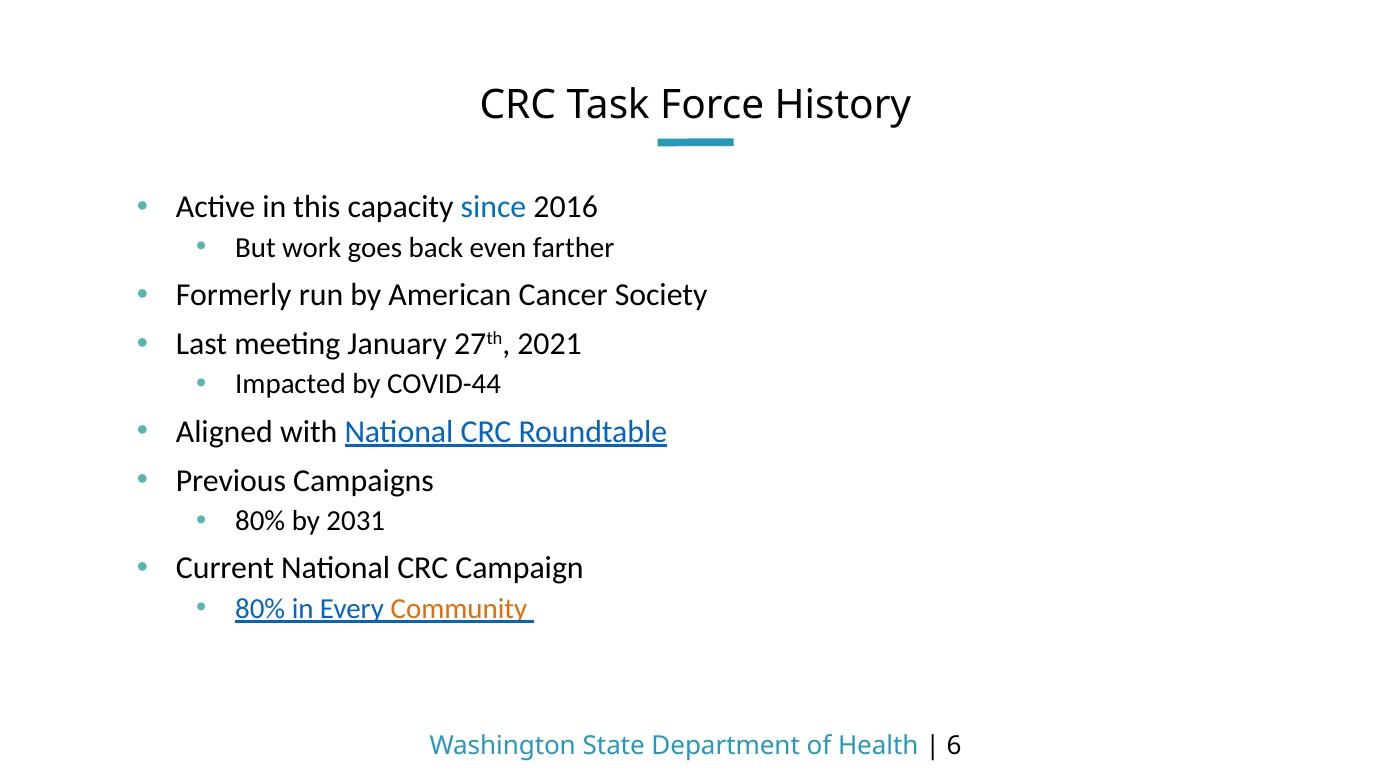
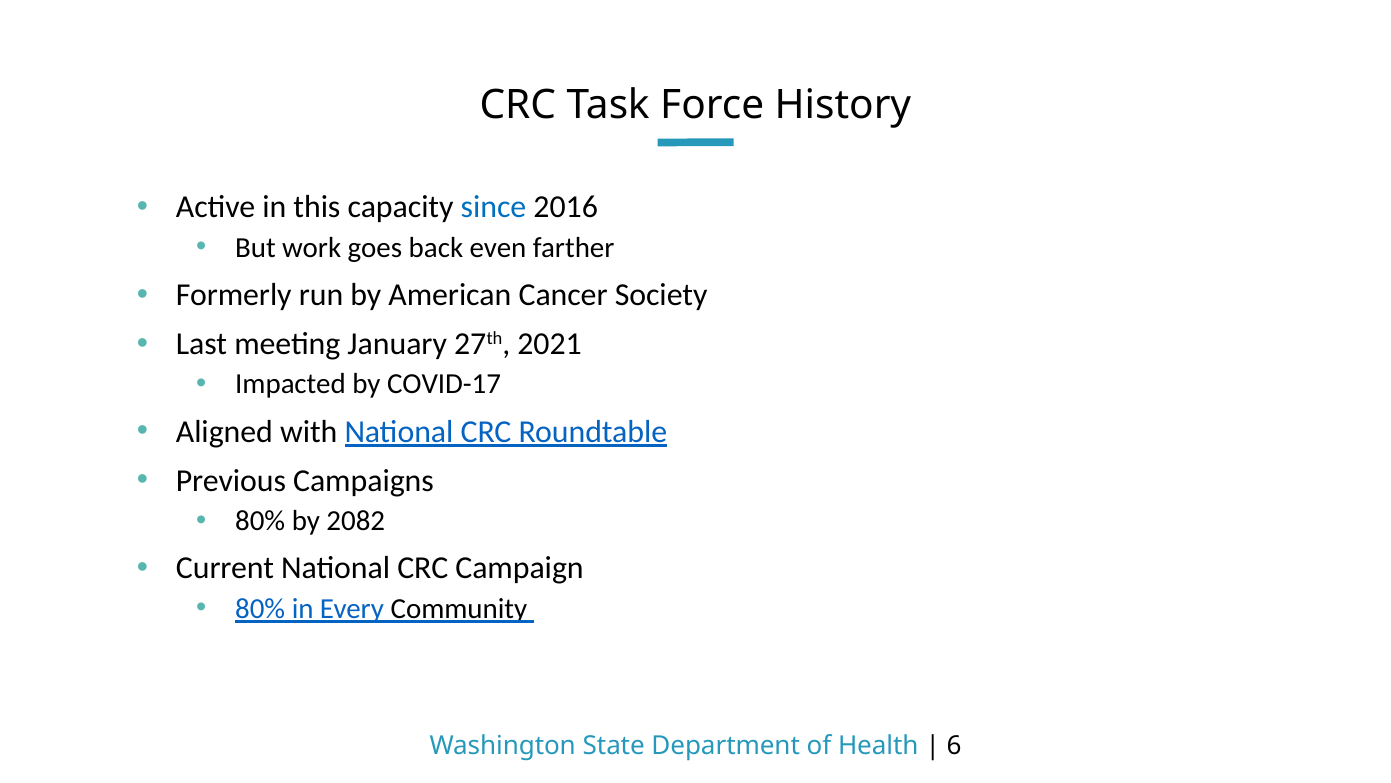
COVID-44: COVID-44 -> COVID-17
2031: 2031 -> 2082
Community colour: orange -> black
